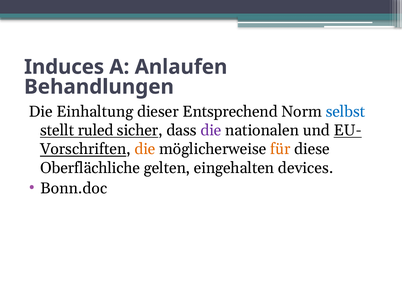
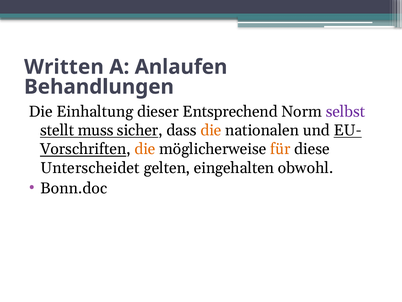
Induces: Induces -> Written
selbst colour: blue -> purple
ruled: ruled -> muss
die at (211, 130) colour: purple -> orange
Oberflächliche: Oberflächliche -> Unterscheidet
devices: devices -> obwohl
